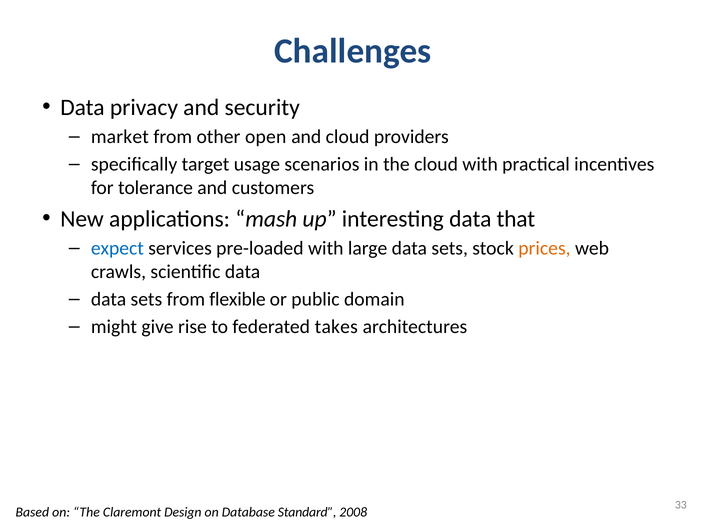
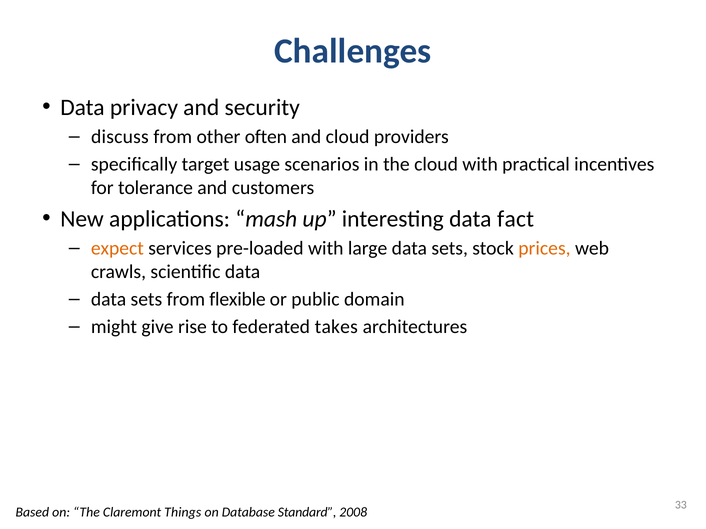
market: market -> discuss
open: open -> often
that: that -> fact
expect colour: blue -> orange
Design: Design -> Things
